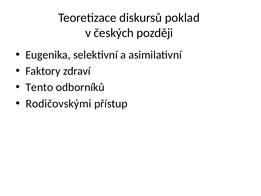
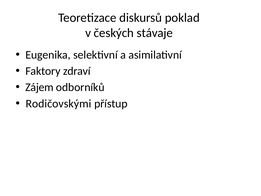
později: později -> stávaje
Tento: Tento -> Zájem
